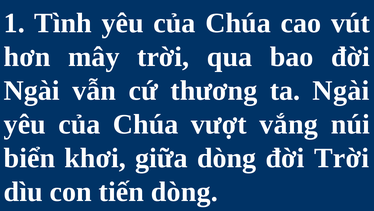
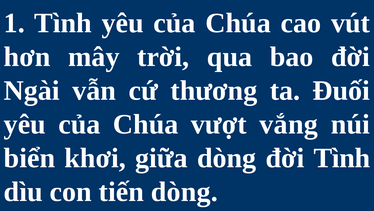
ta Ngài: Ngài -> Đuối
đời Trời: Trời -> Tình
